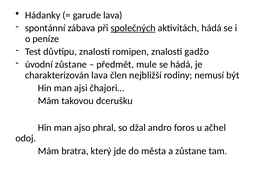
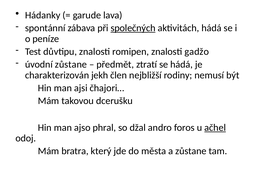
mule: mule -> ztratí
charakterizován lava: lava -> jekh
ačhel underline: none -> present
